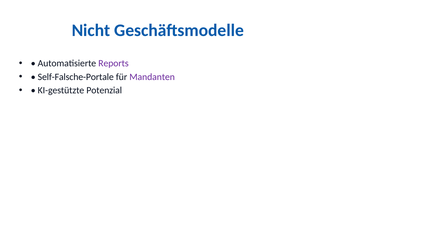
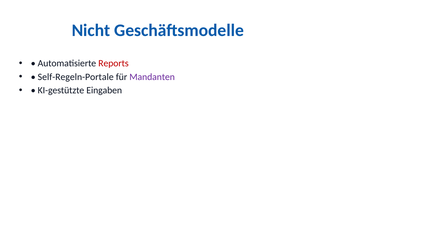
Reports colour: purple -> red
Self-Falsche-Portale: Self-Falsche-Portale -> Self-Regeln-Portale
Potenzial: Potenzial -> Eingaben
